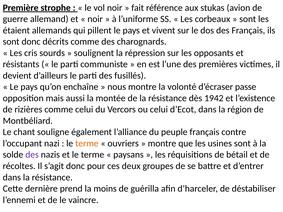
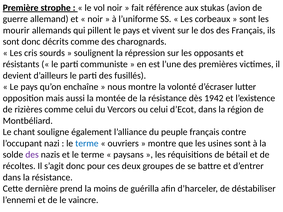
étaient: étaient -> mourir
passe: passe -> lutter
terme at (87, 144) colour: orange -> blue
